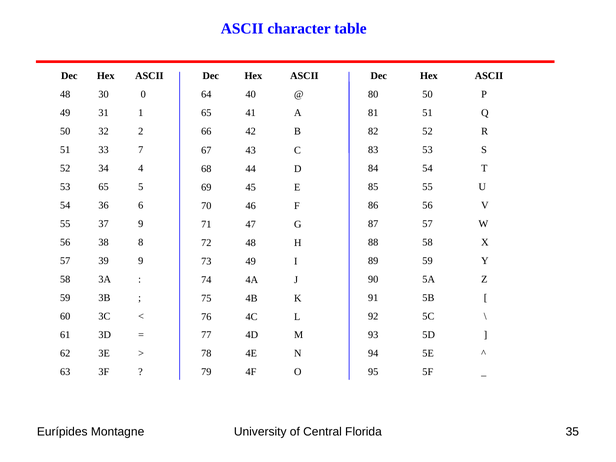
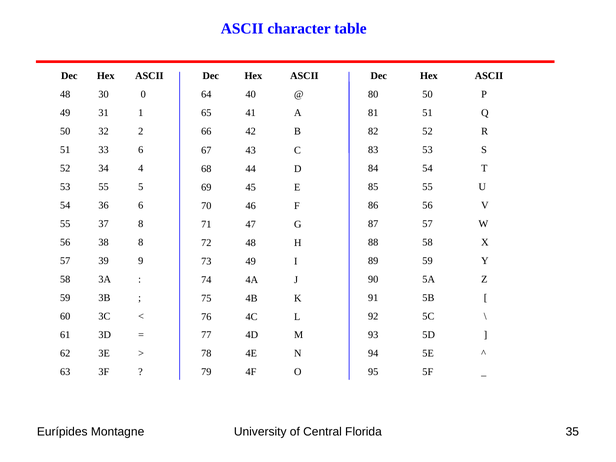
33 7: 7 -> 6
53 65: 65 -> 55
37 9: 9 -> 8
